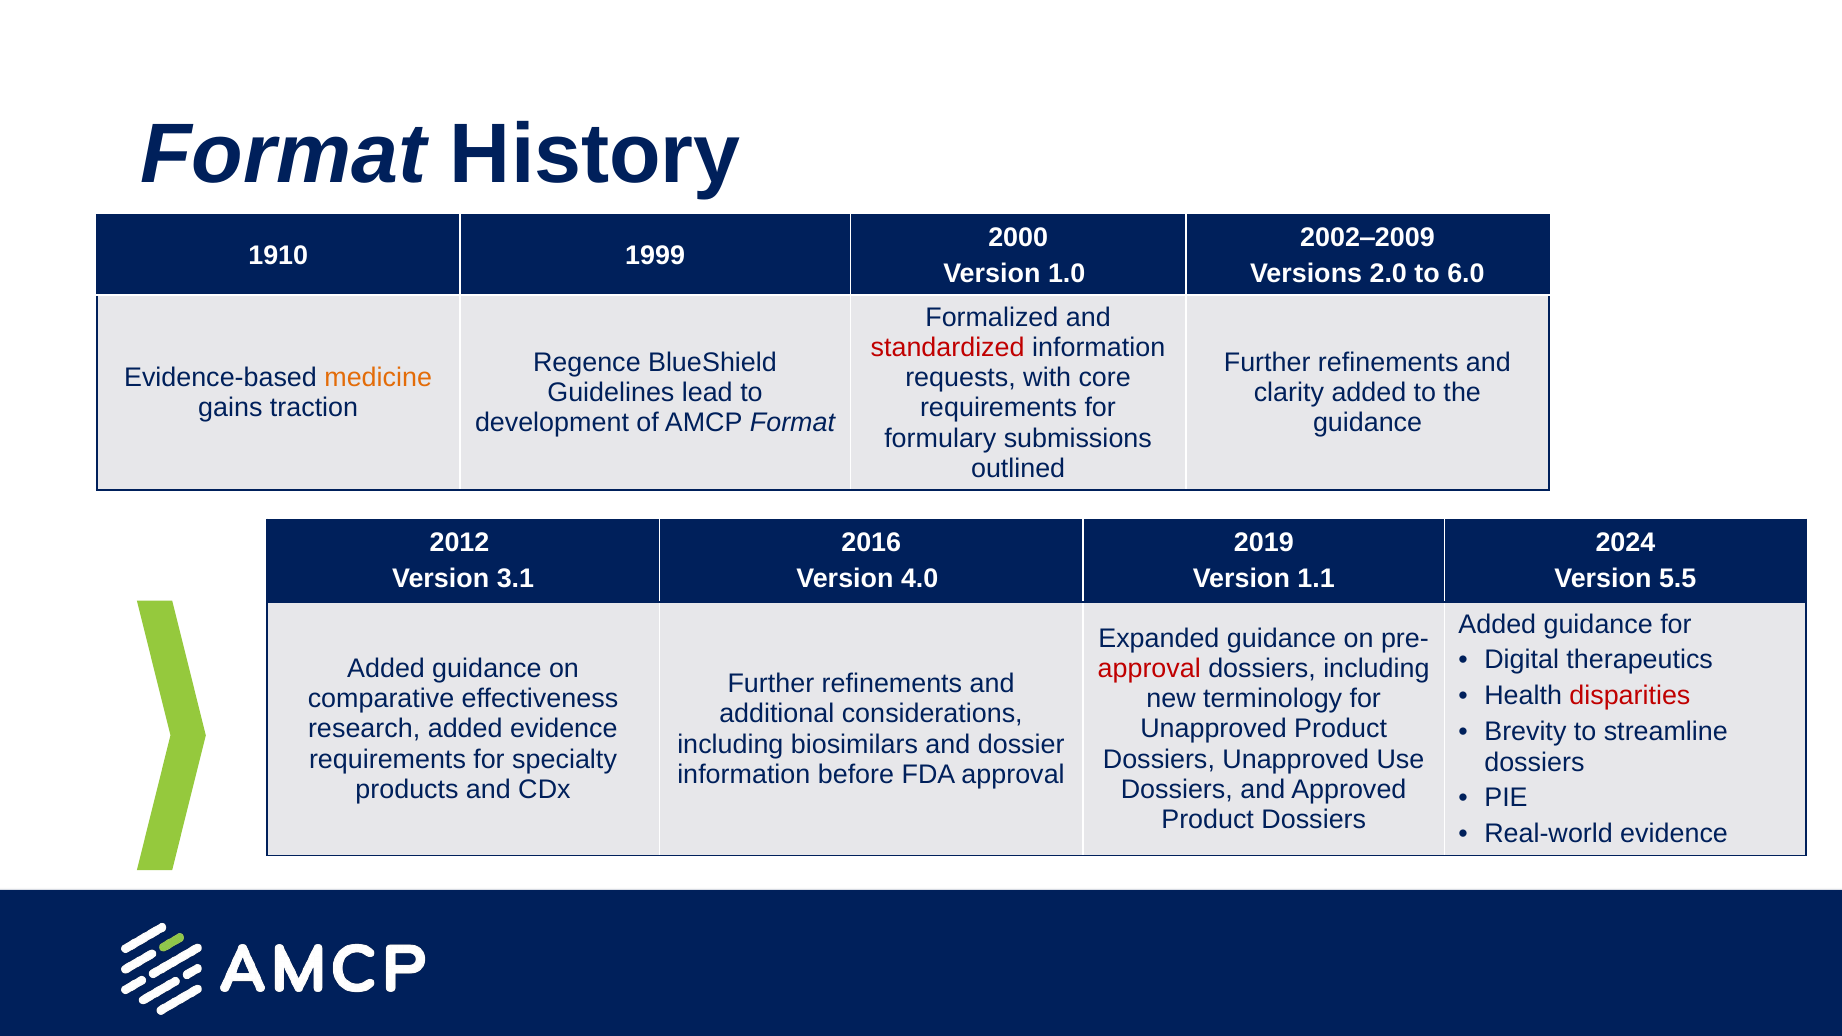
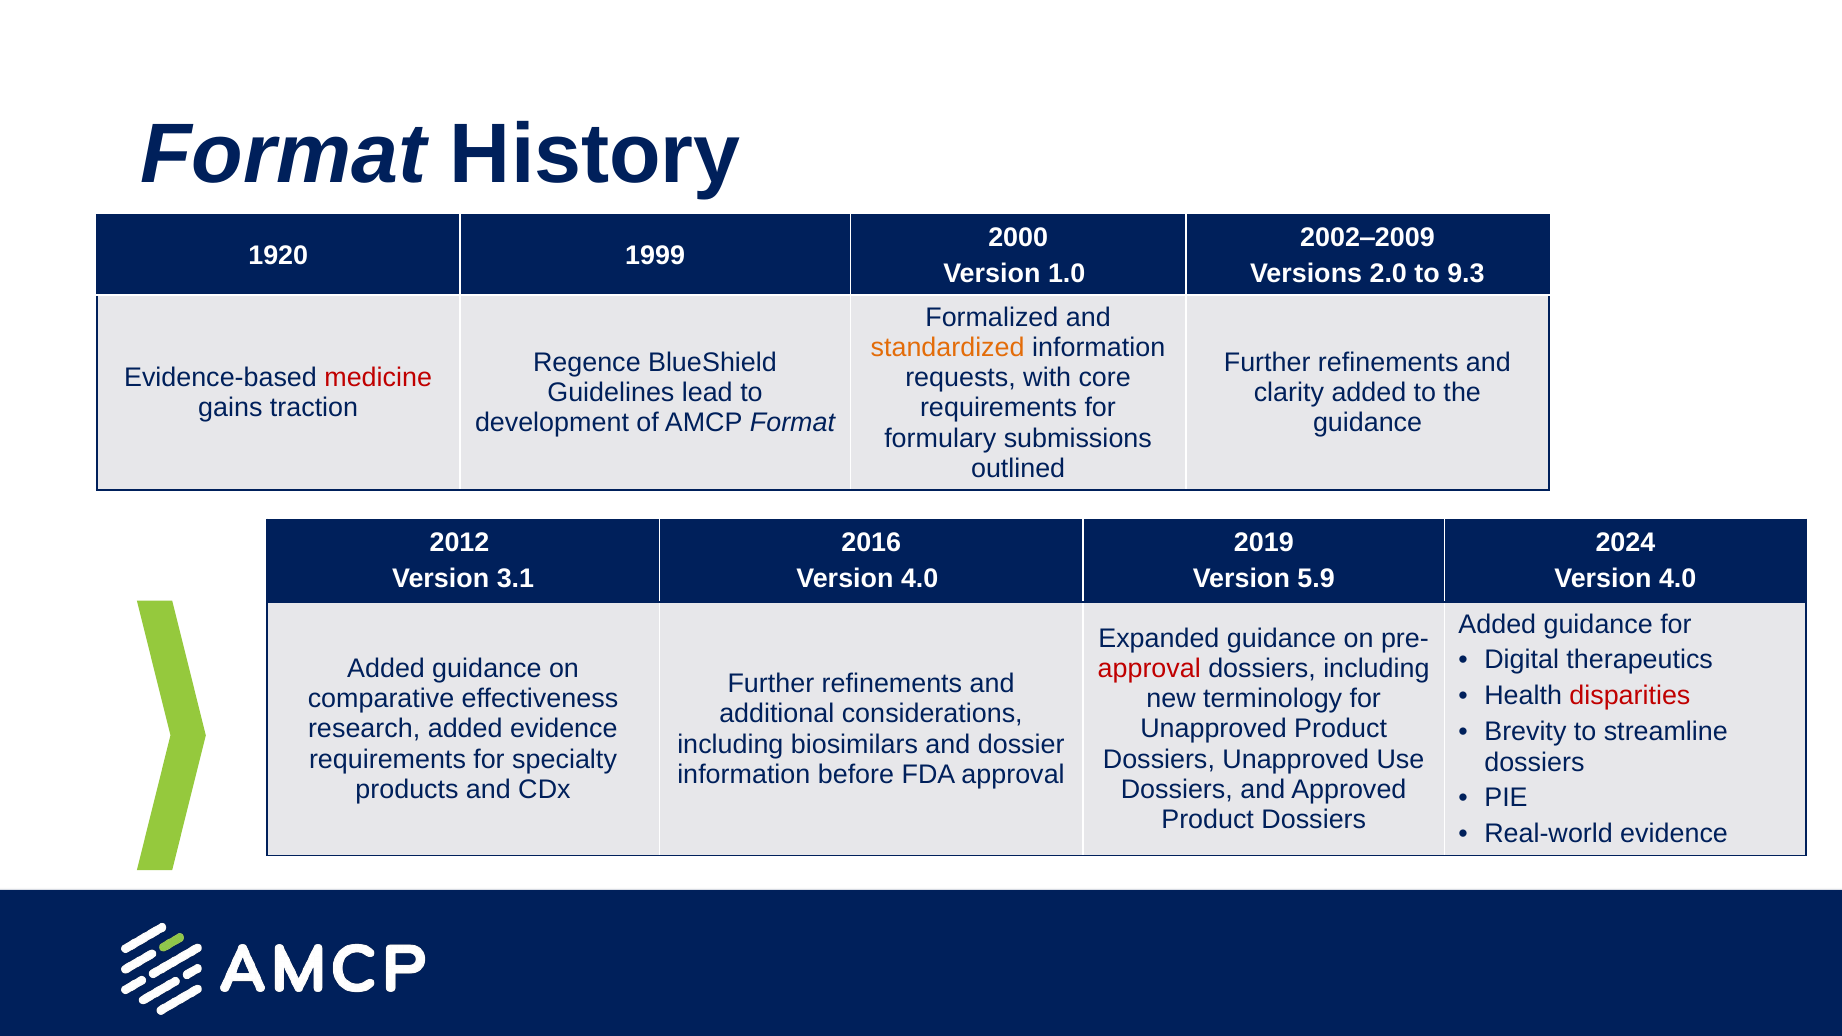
1910: 1910 -> 1920
6.0: 6.0 -> 9.3
standardized colour: red -> orange
medicine colour: orange -> red
1.1: 1.1 -> 5.9
5.5 at (1678, 579): 5.5 -> 4.0
